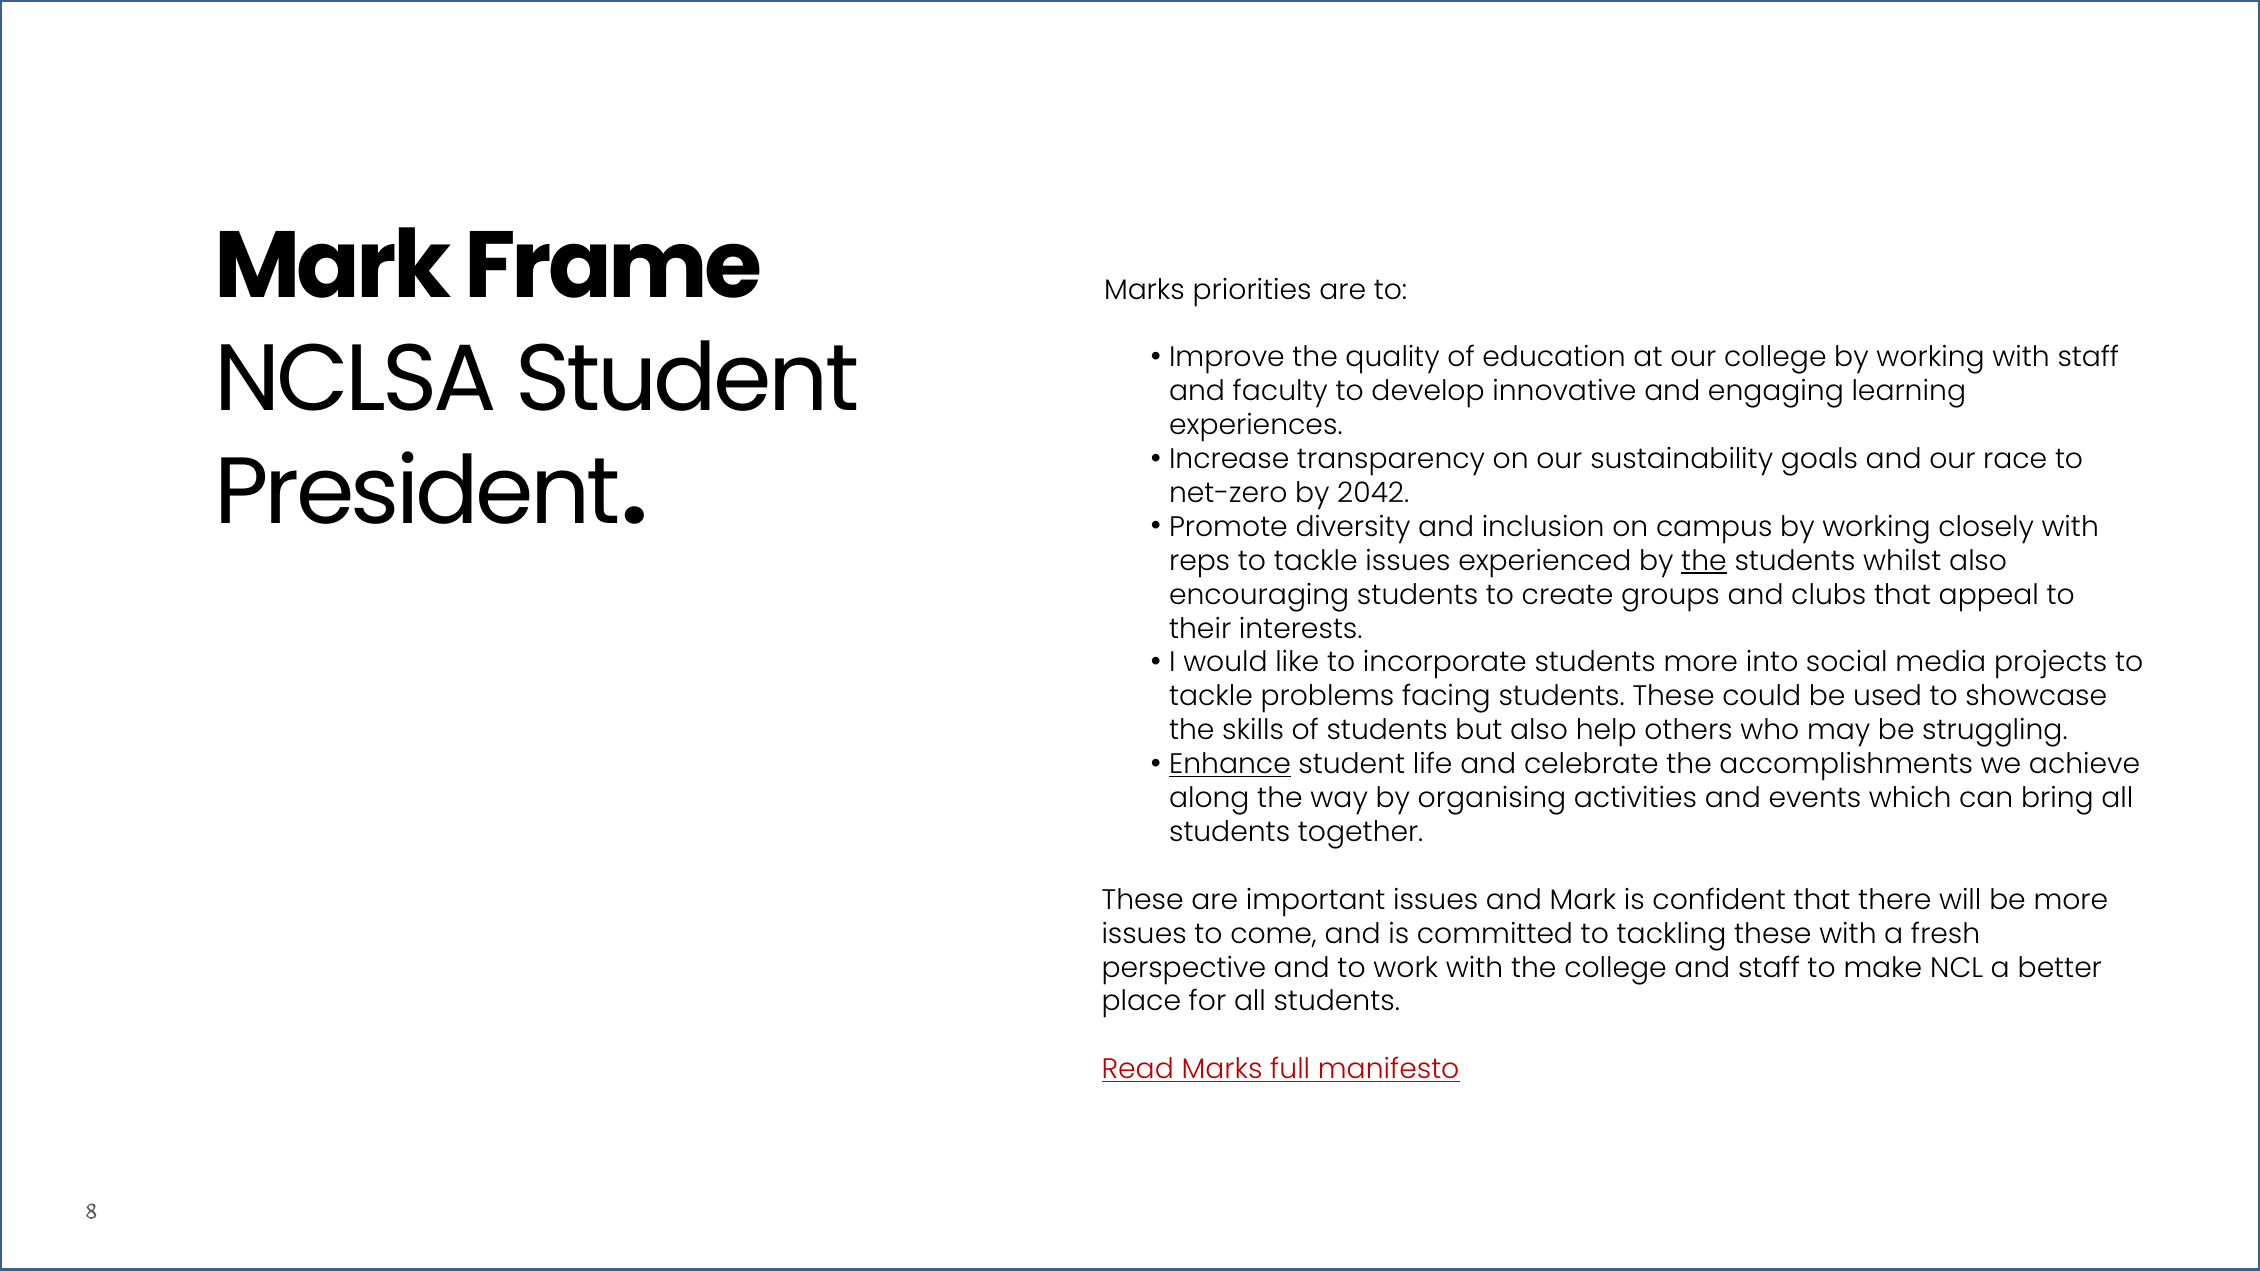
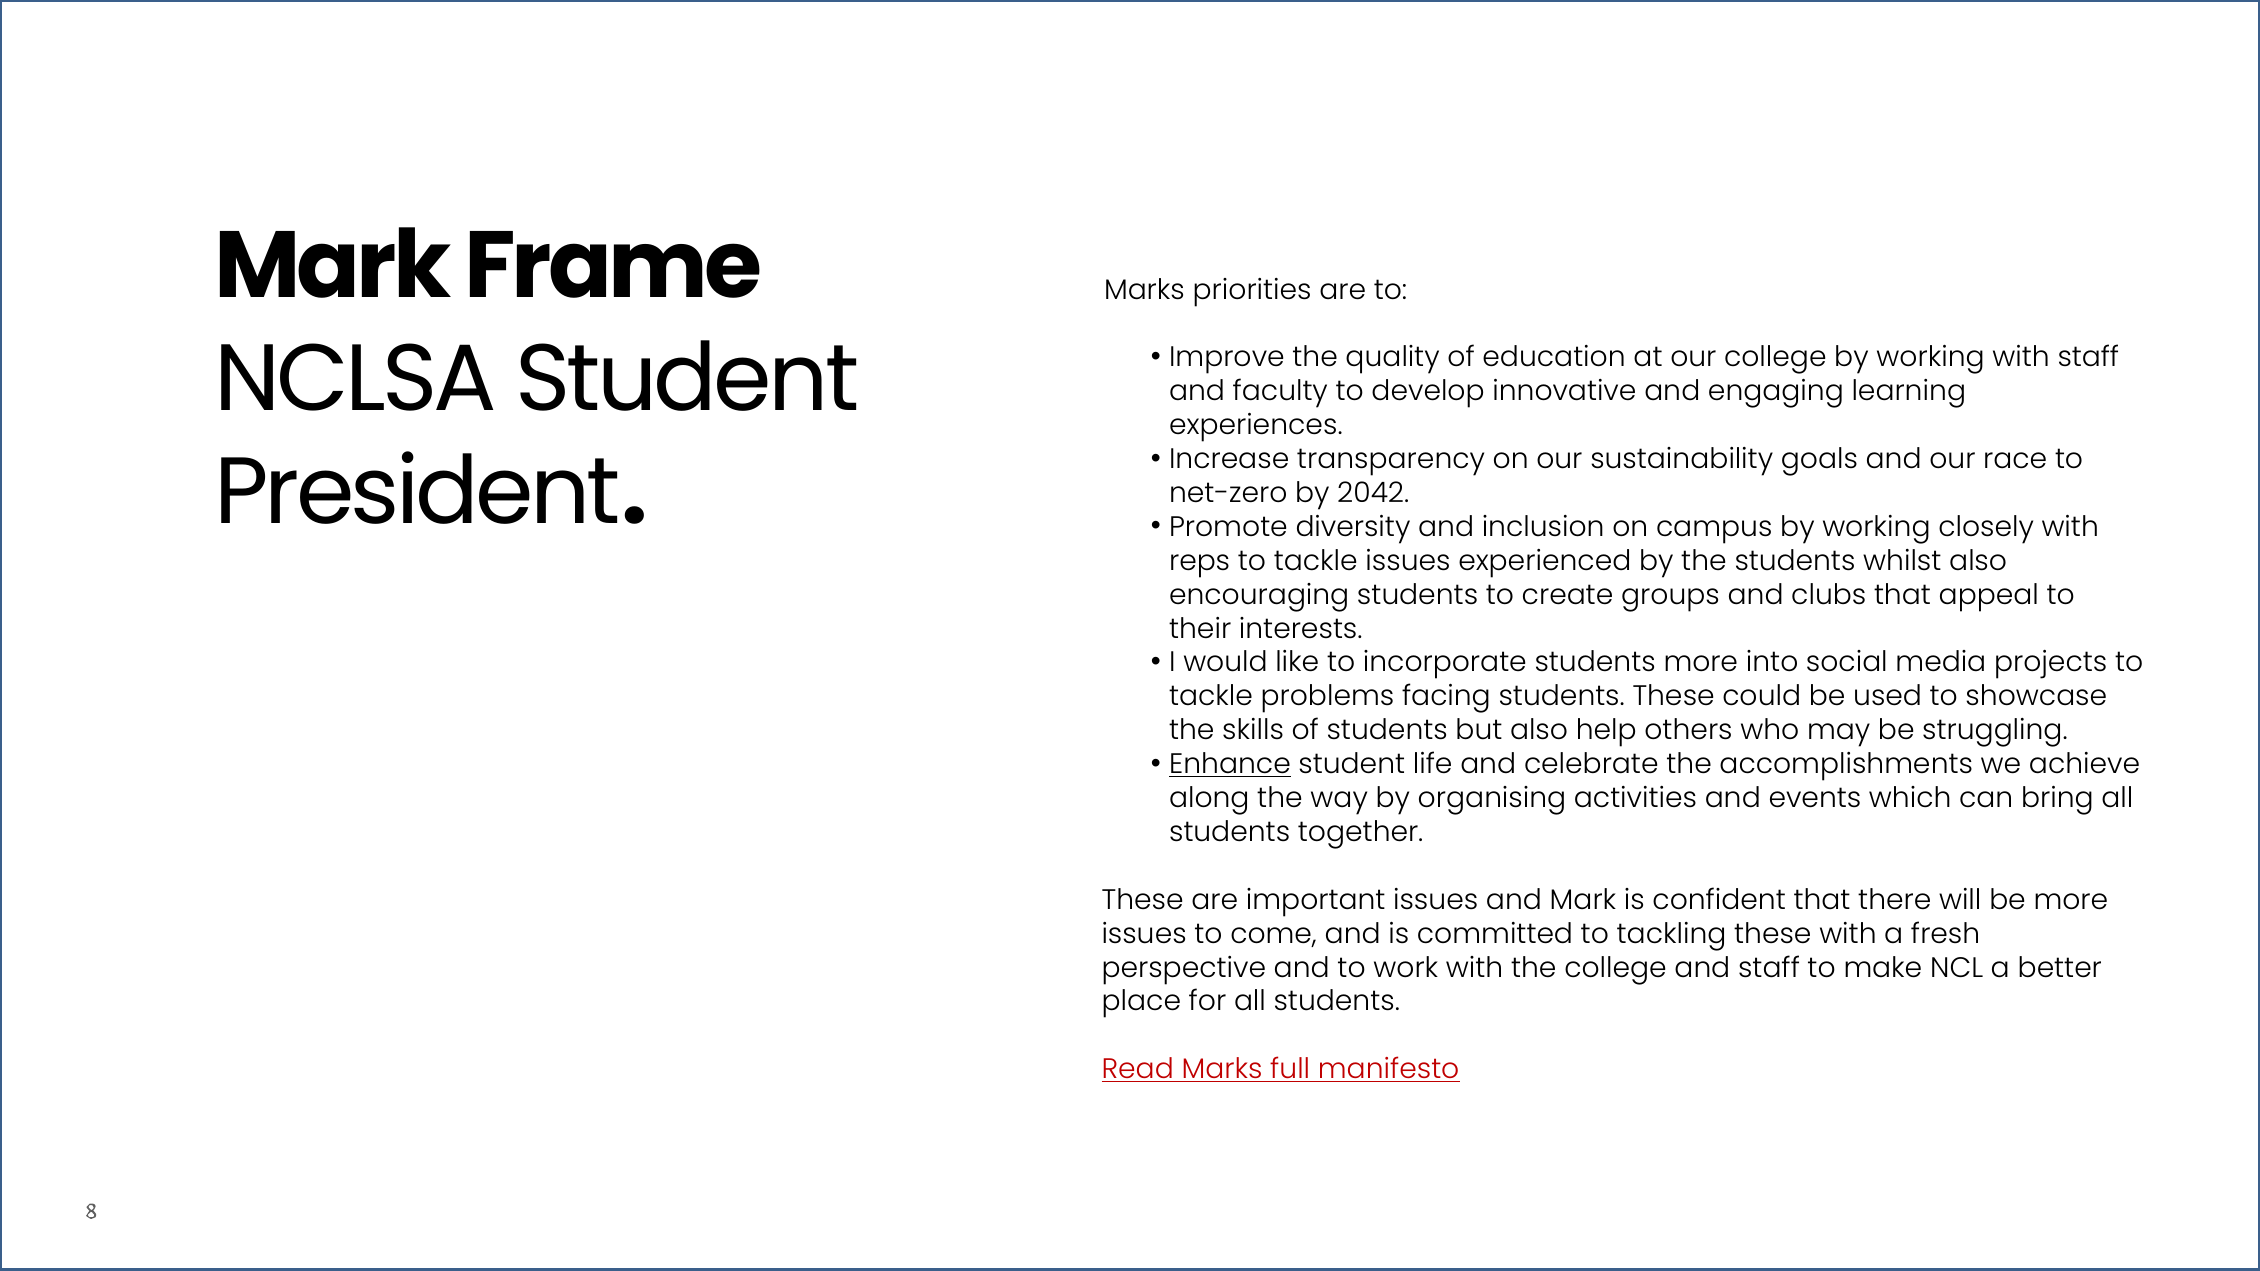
the at (1704, 561) underline: present -> none
